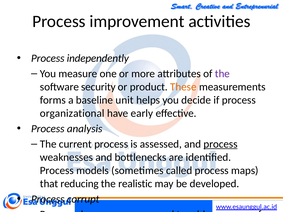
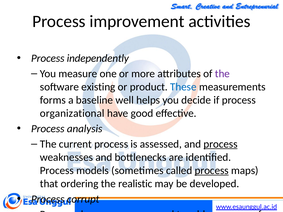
security: security -> existing
These at (183, 87) colour: orange -> blue
unit: unit -> well
early: early -> good
process at (212, 171) underline: none -> present
reducing: reducing -> ordering
